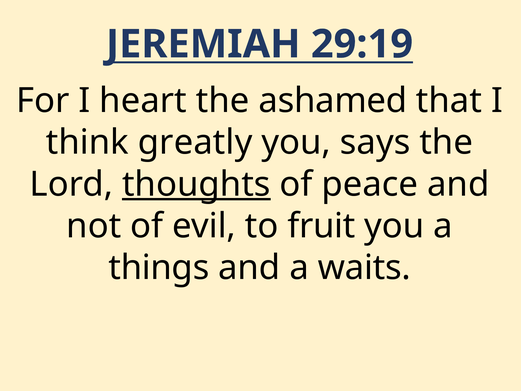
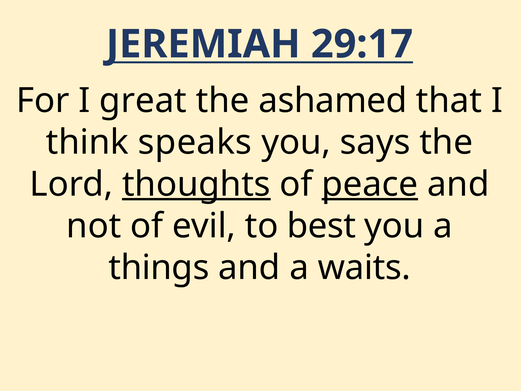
29:19: 29:19 -> 29:17
heart: heart -> great
greatly: greatly -> speaks
peace underline: none -> present
fruit: fruit -> best
